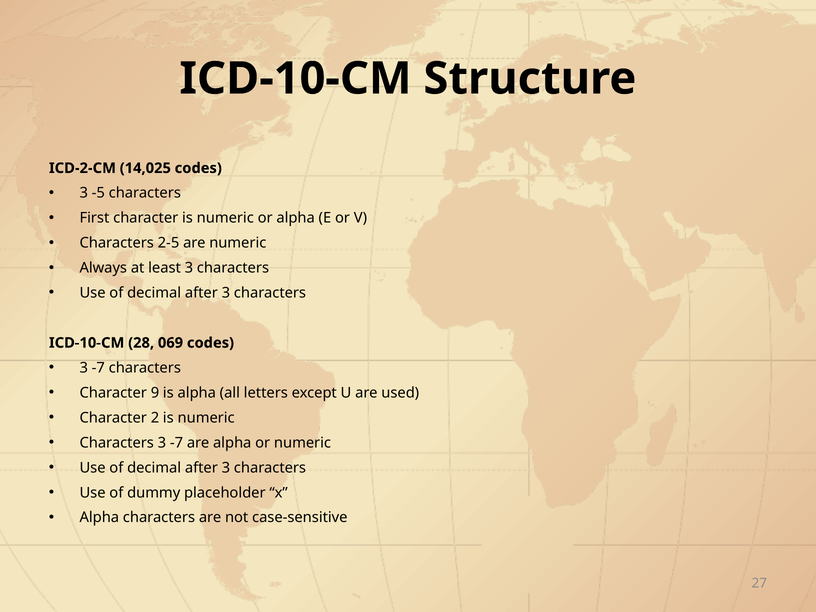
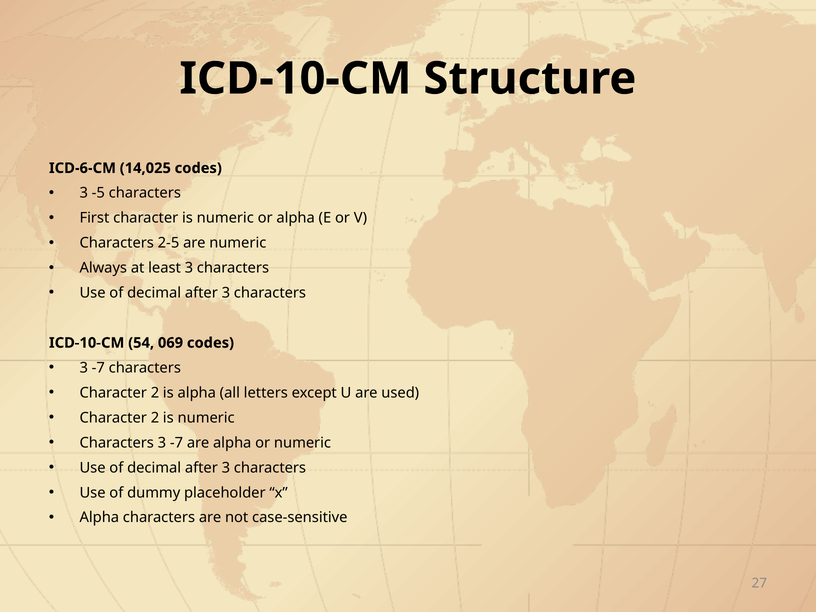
ICD-2-CM: ICD-2-CM -> ICD-6-CM
28: 28 -> 54
9 at (155, 393): 9 -> 2
